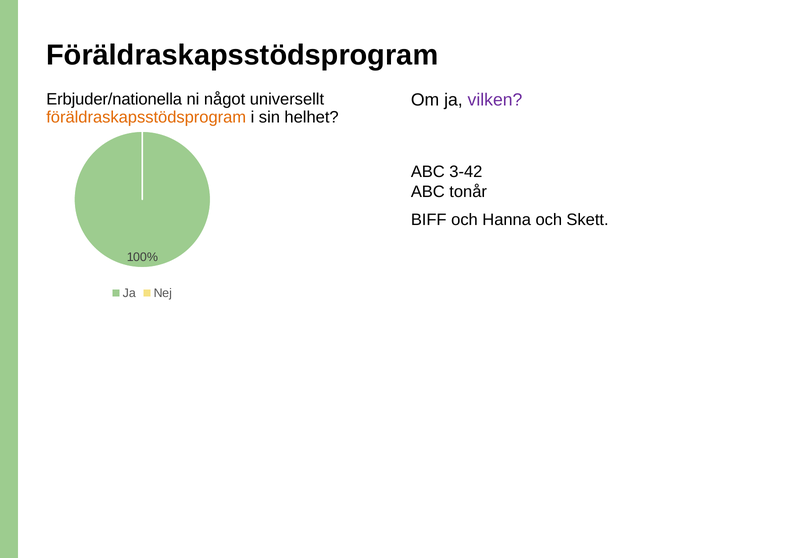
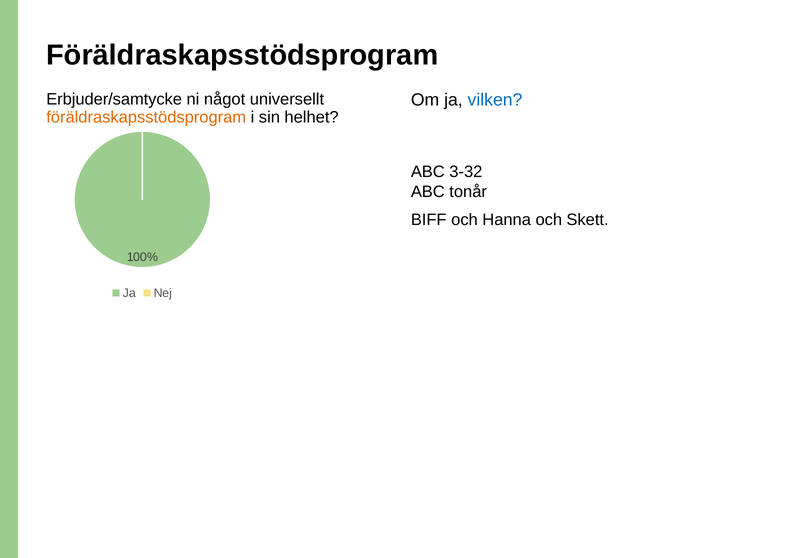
Erbjuder/nationella: Erbjuder/nationella -> Erbjuder/samtycke
vilken colour: purple -> blue
3-42: 3-42 -> 3-32
